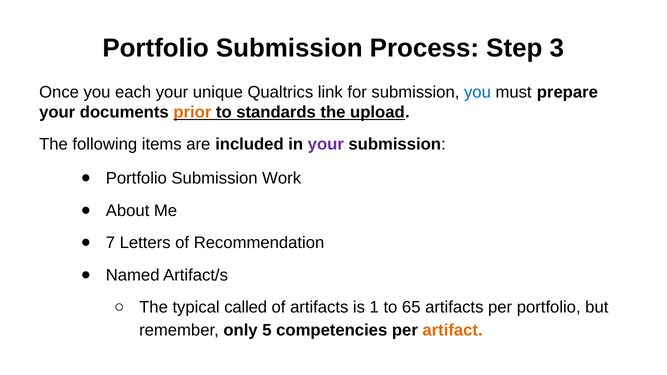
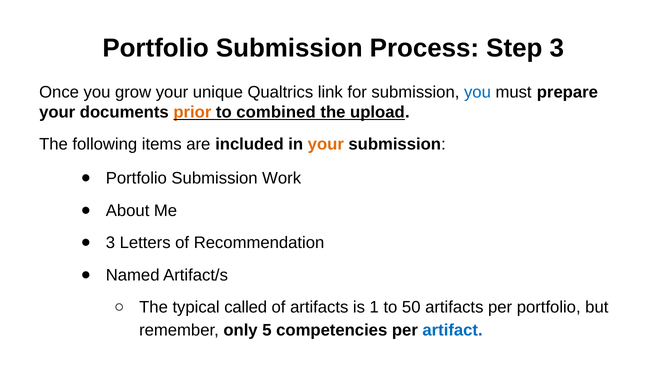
each: each -> grow
standards: standards -> combined
your at (326, 144) colour: purple -> orange
7 at (110, 243): 7 -> 3
65: 65 -> 50
artifact colour: orange -> blue
